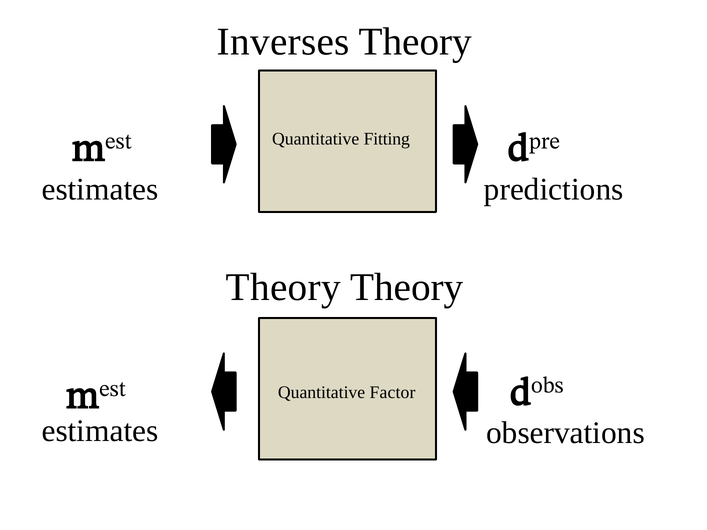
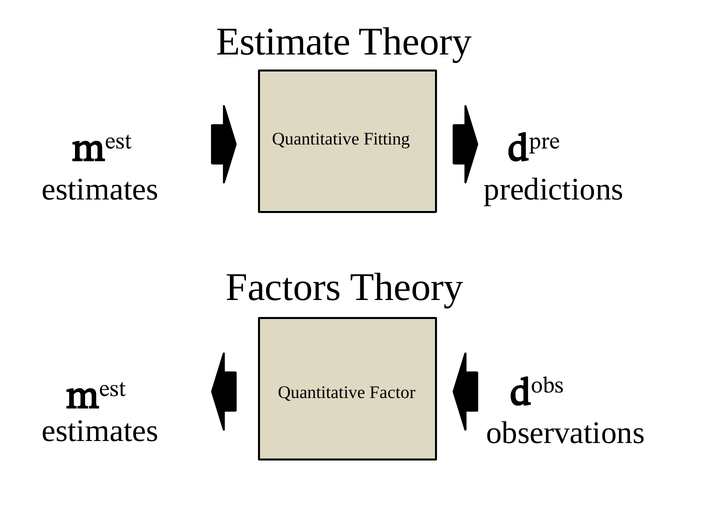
Inverses: Inverses -> Estimate
Theory at (283, 287): Theory -> Factors
